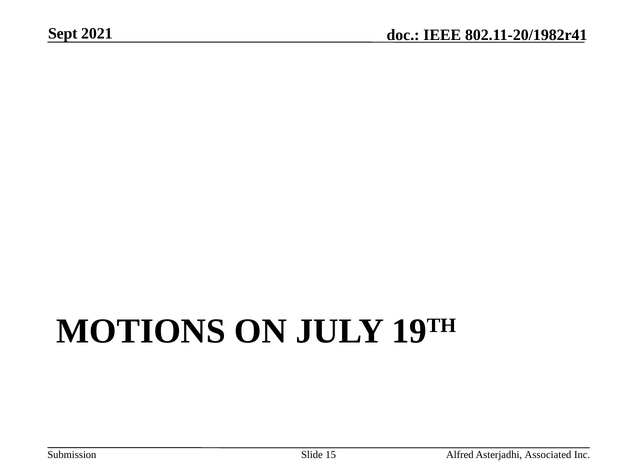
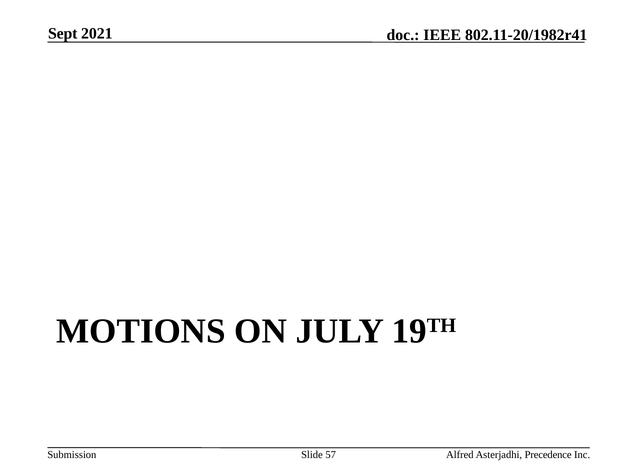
15: 15 -> 57
Associated: Associated -> Precedence
